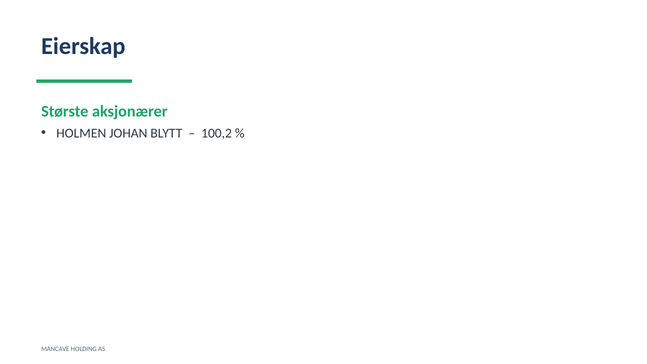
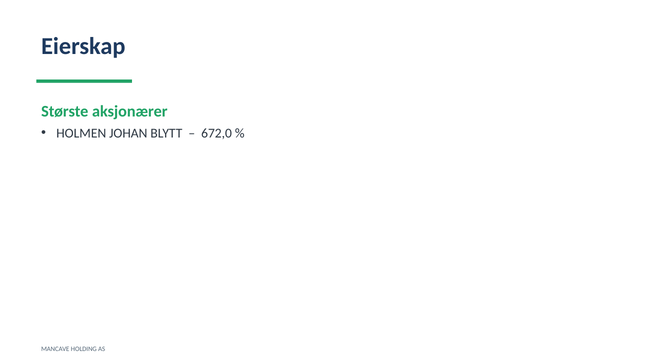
100,2: 100,2 -> 672,0
